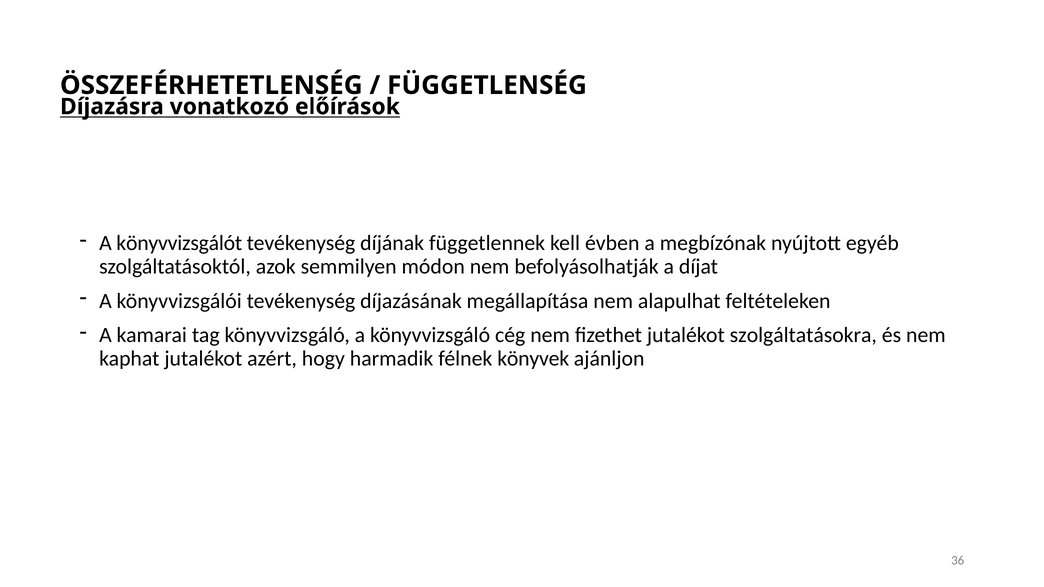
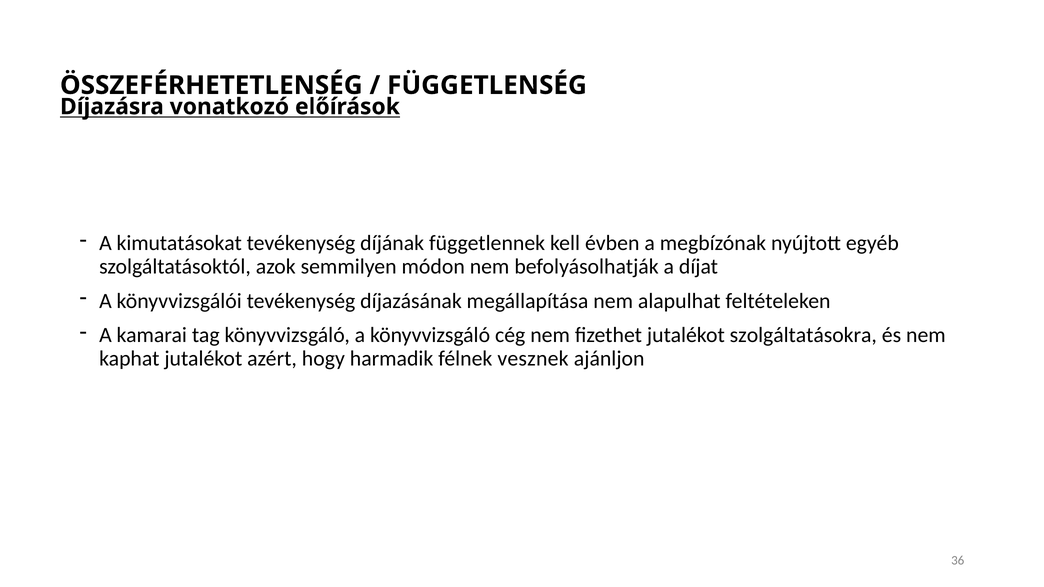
könyvvizsgálót: könyvvizsgálót -> kimutatásokat
könyvek: könyvek -> vesznek
